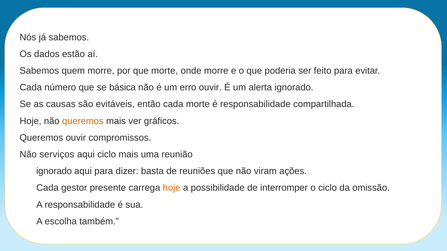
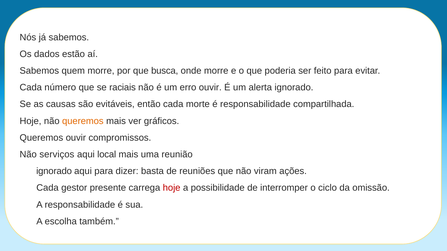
que morte: morte -> busca
básica: básica -> raciais
aqui ciclo: ciclo -> local
hoje at (172, 188) colour: orange -> red
